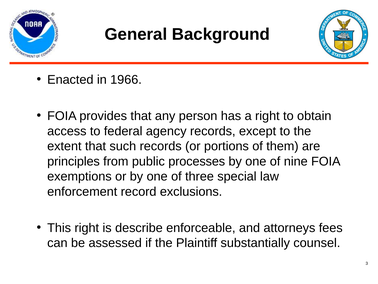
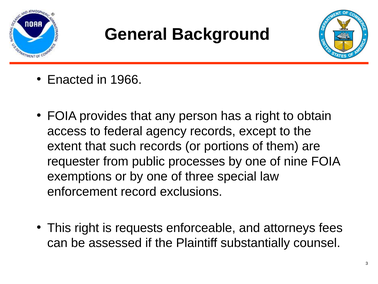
principles: principles -> requester
describe: describe -> requests
